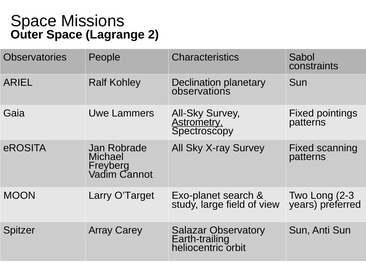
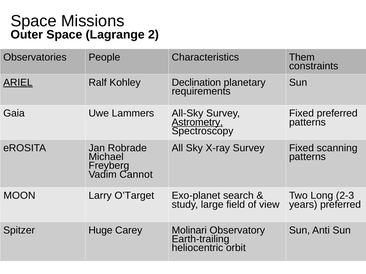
Sabol: Sabol -> Them
ARIEL underline: none -> present
observations: observations -> requirements
Fixed pointings: pointings -> preferred
Array: Array -> Huge
Salazar: Salazar -> Molinari
